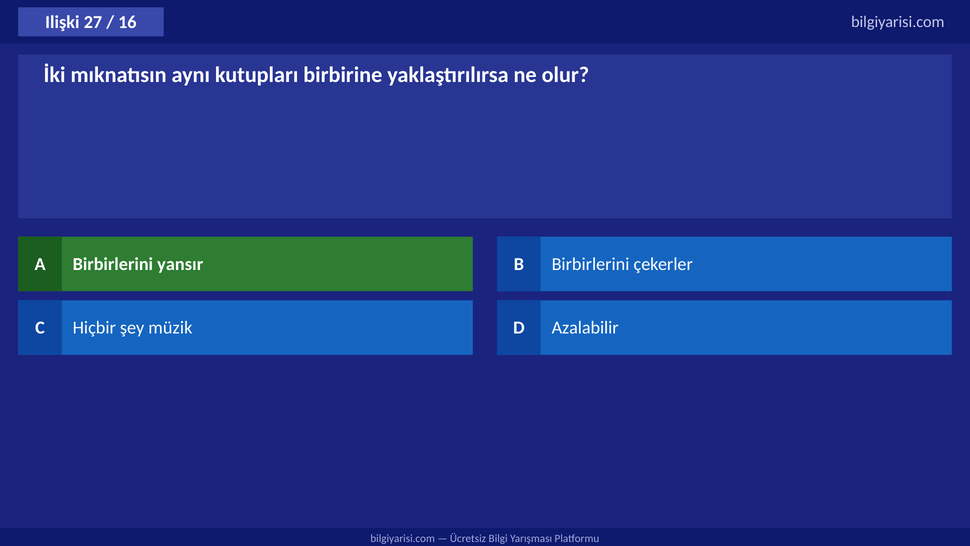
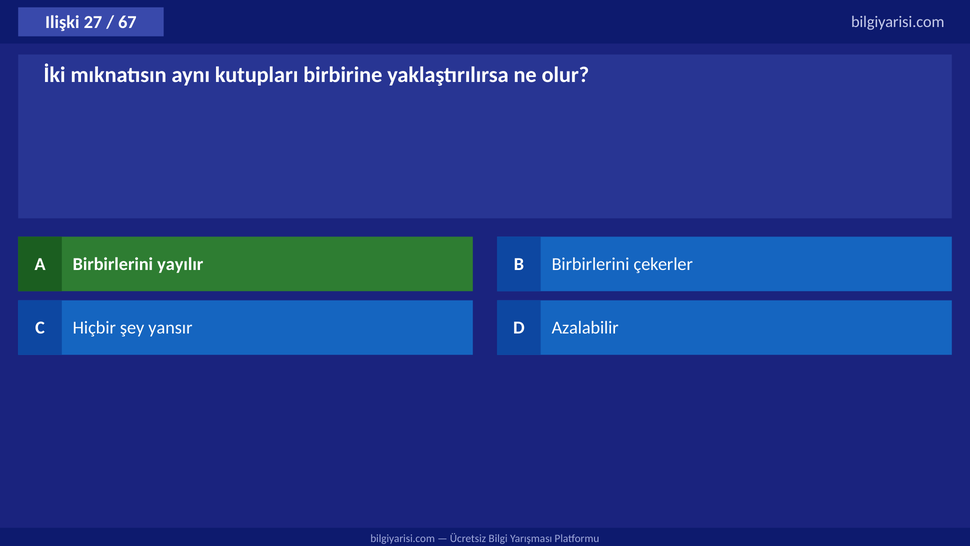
16: 16 -> 67
yansır: yansır -> yayılır
müzik: müzik -> yansır
